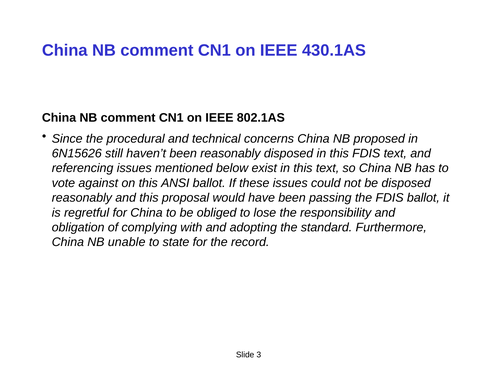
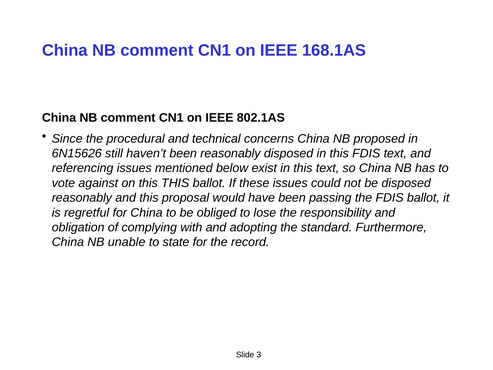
430.1AS: 430.1AS -> 168.1AS
this ANSI: ANSI -> THIS
